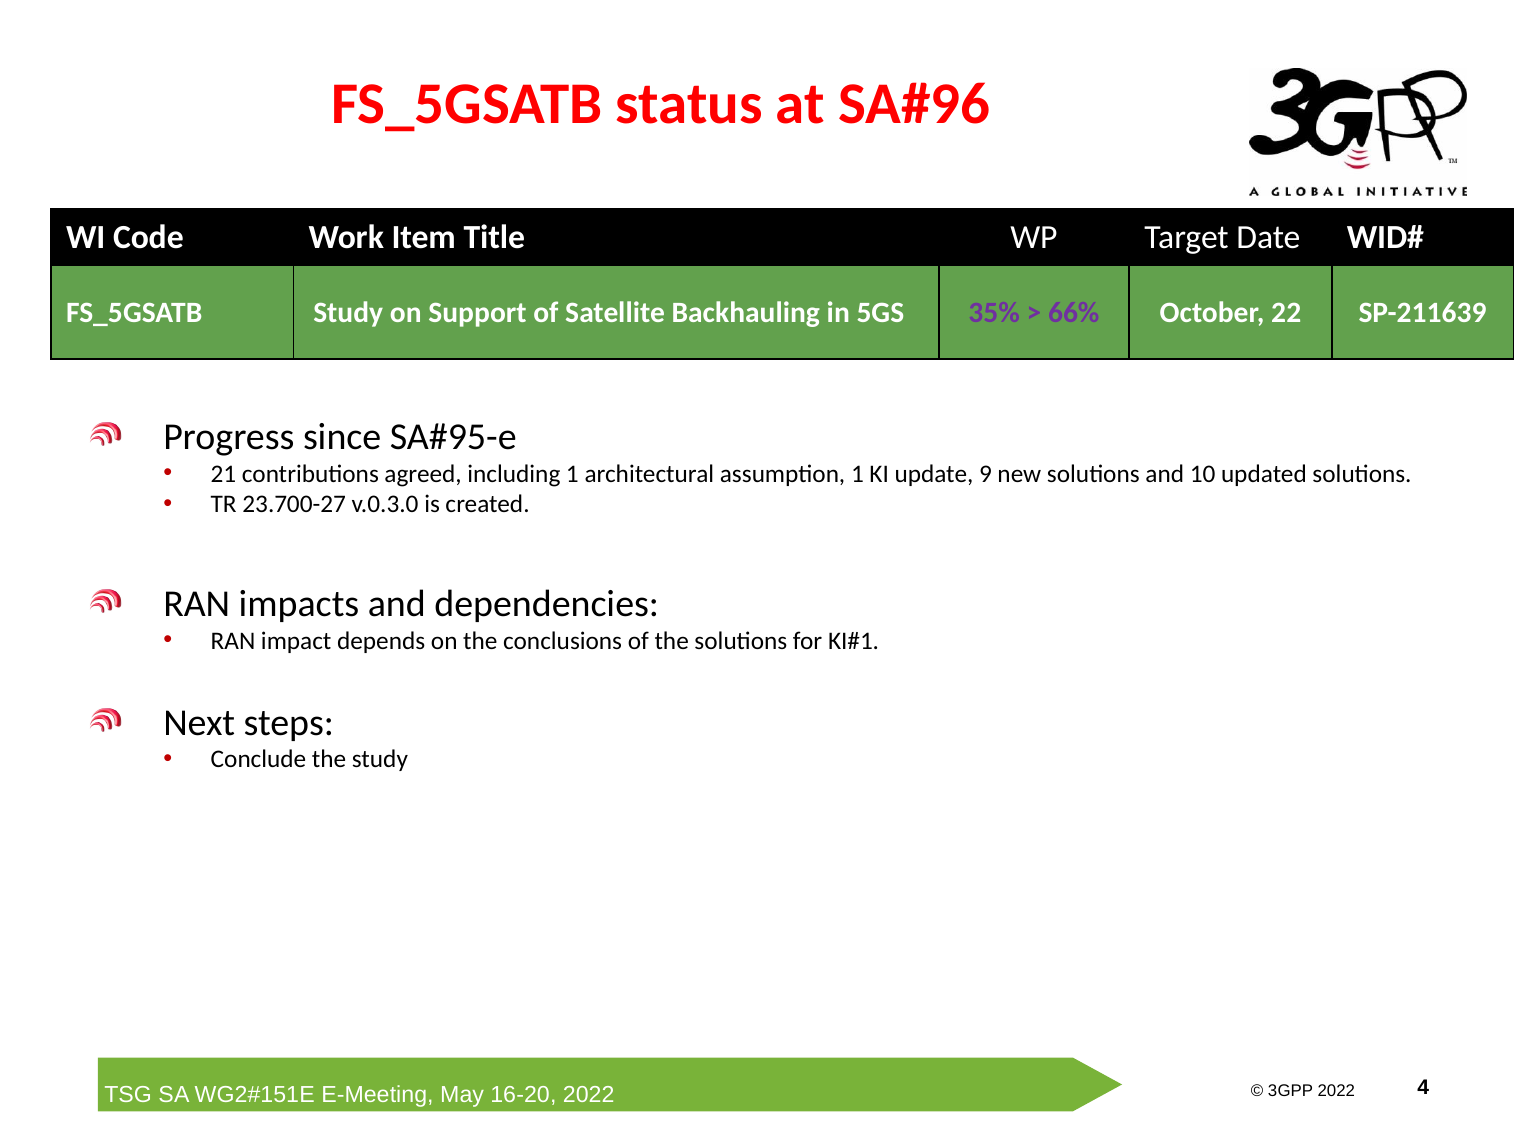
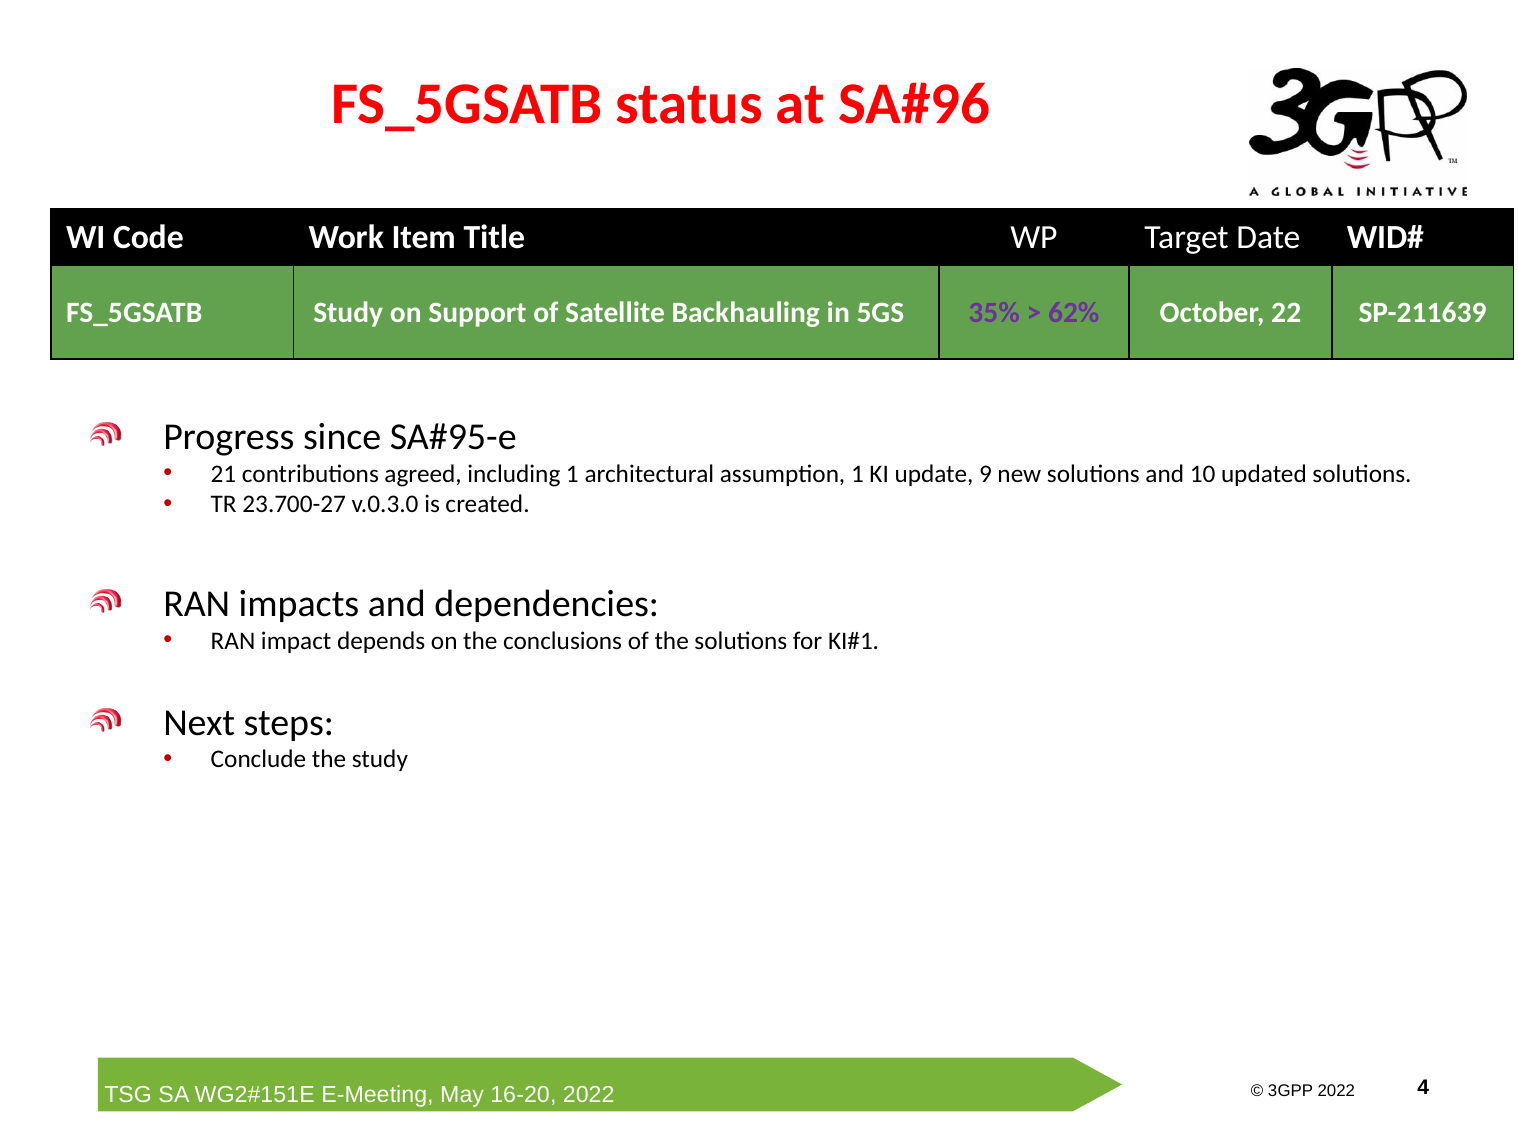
66%: 66% -> 62%
